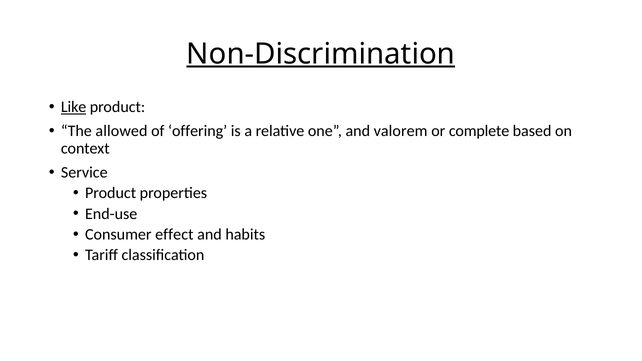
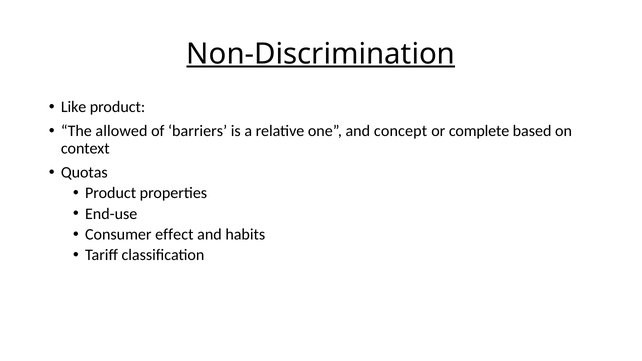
Like underline: present -> none
offering: offering -> barriers
valorem: valorem -> concept
Service: Service -> Quotas
